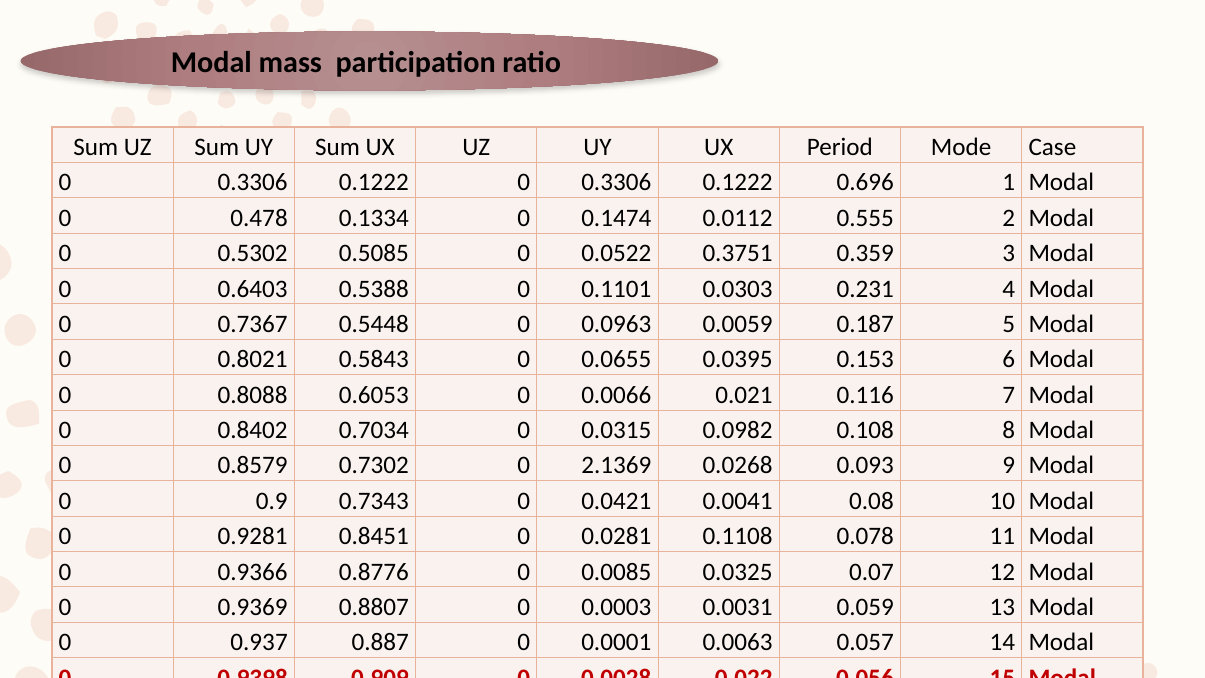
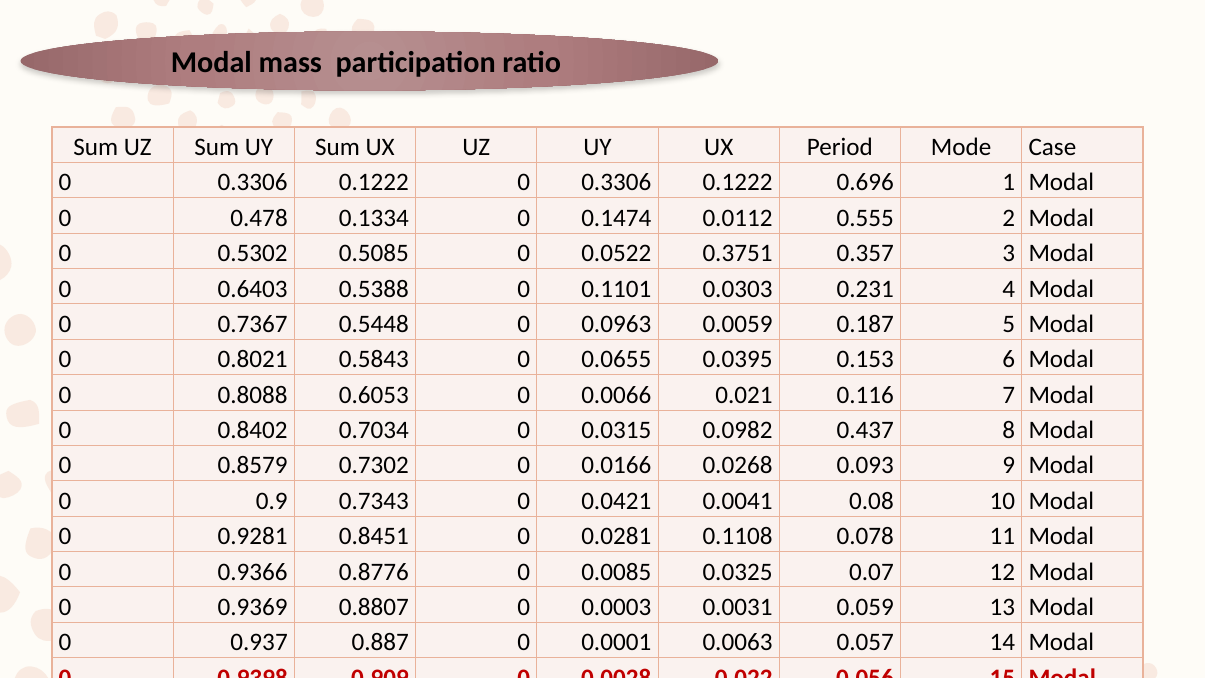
0.359: 0.359 -> 0.357
0.108: 0.108 -> 0.437
2.1369: 2.1369 -> 0.0166
